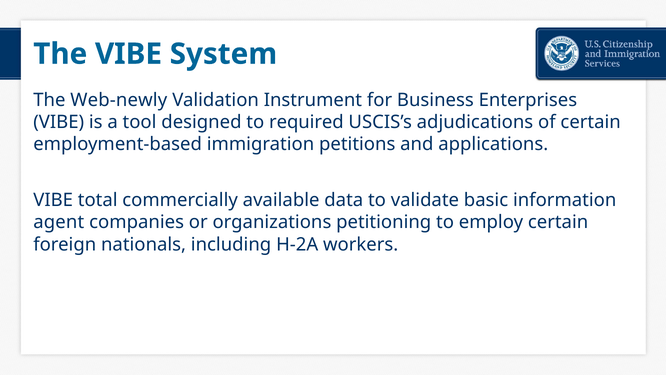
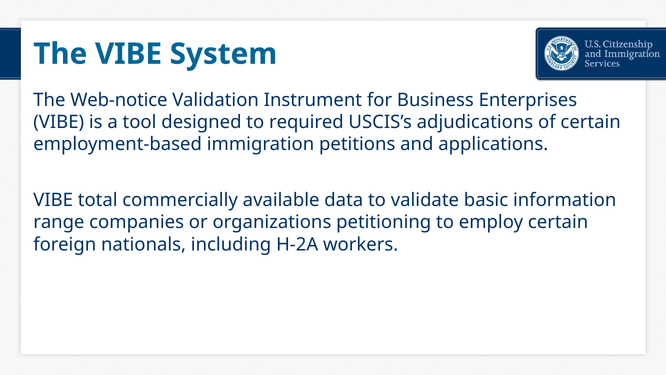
Web-newly: Web-newly -> Web-notice
agent: agent -> range
